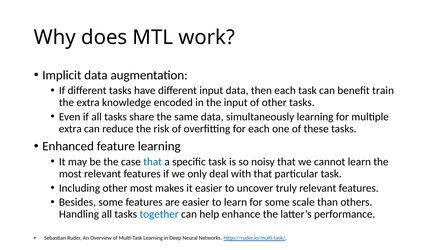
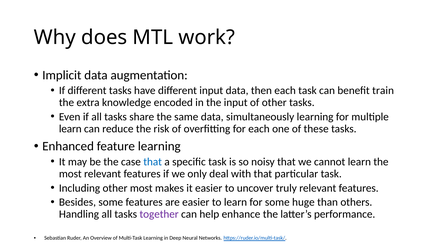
extra at (70, 129): extra -> learn
scale: scale -> huge
together colour: blue -> purple
